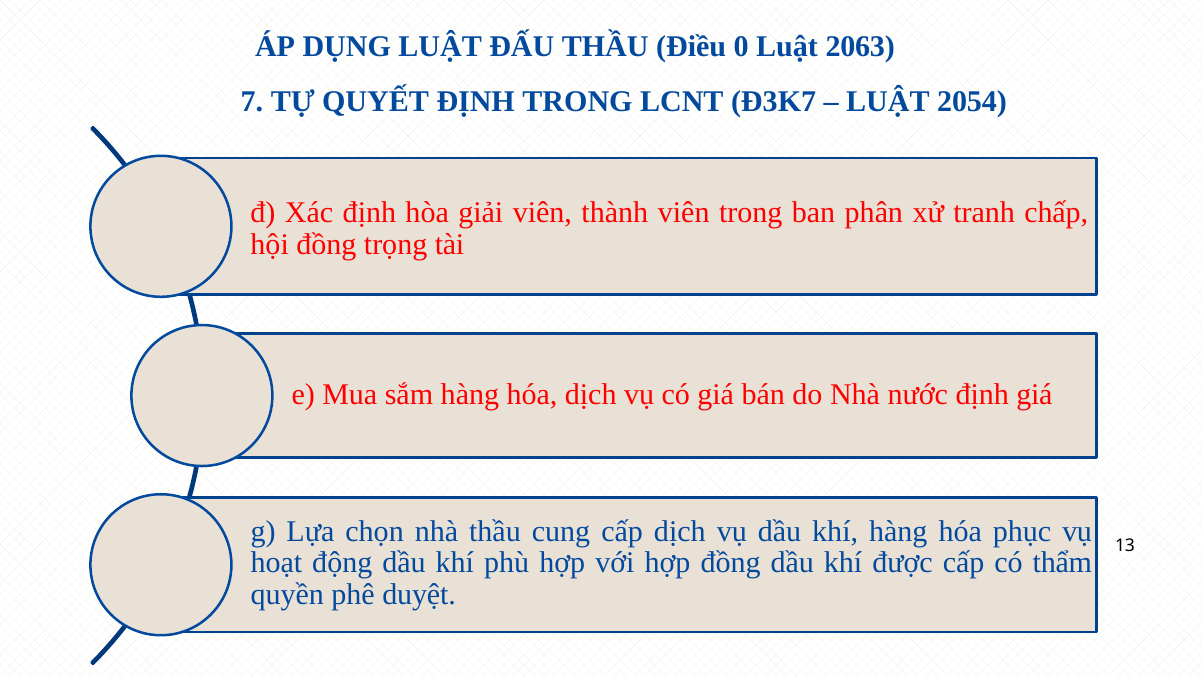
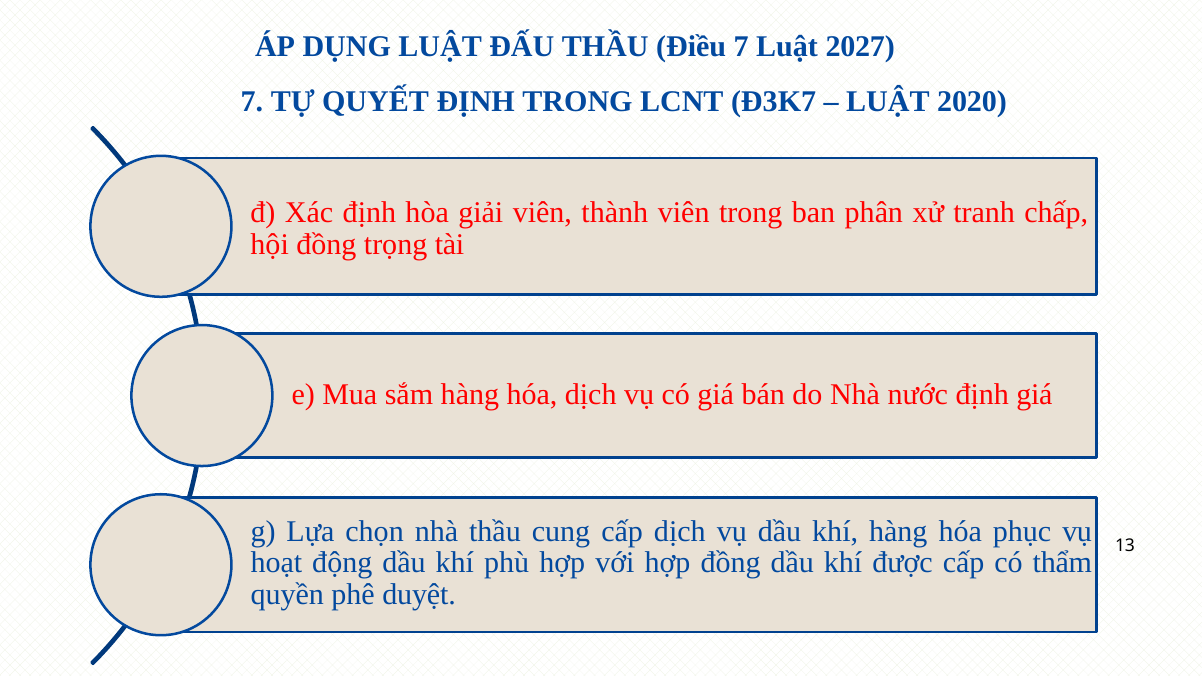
Điều 0: 0 -> 7
2063: 2063 -> 2027
2054: 2054 -> 2020
